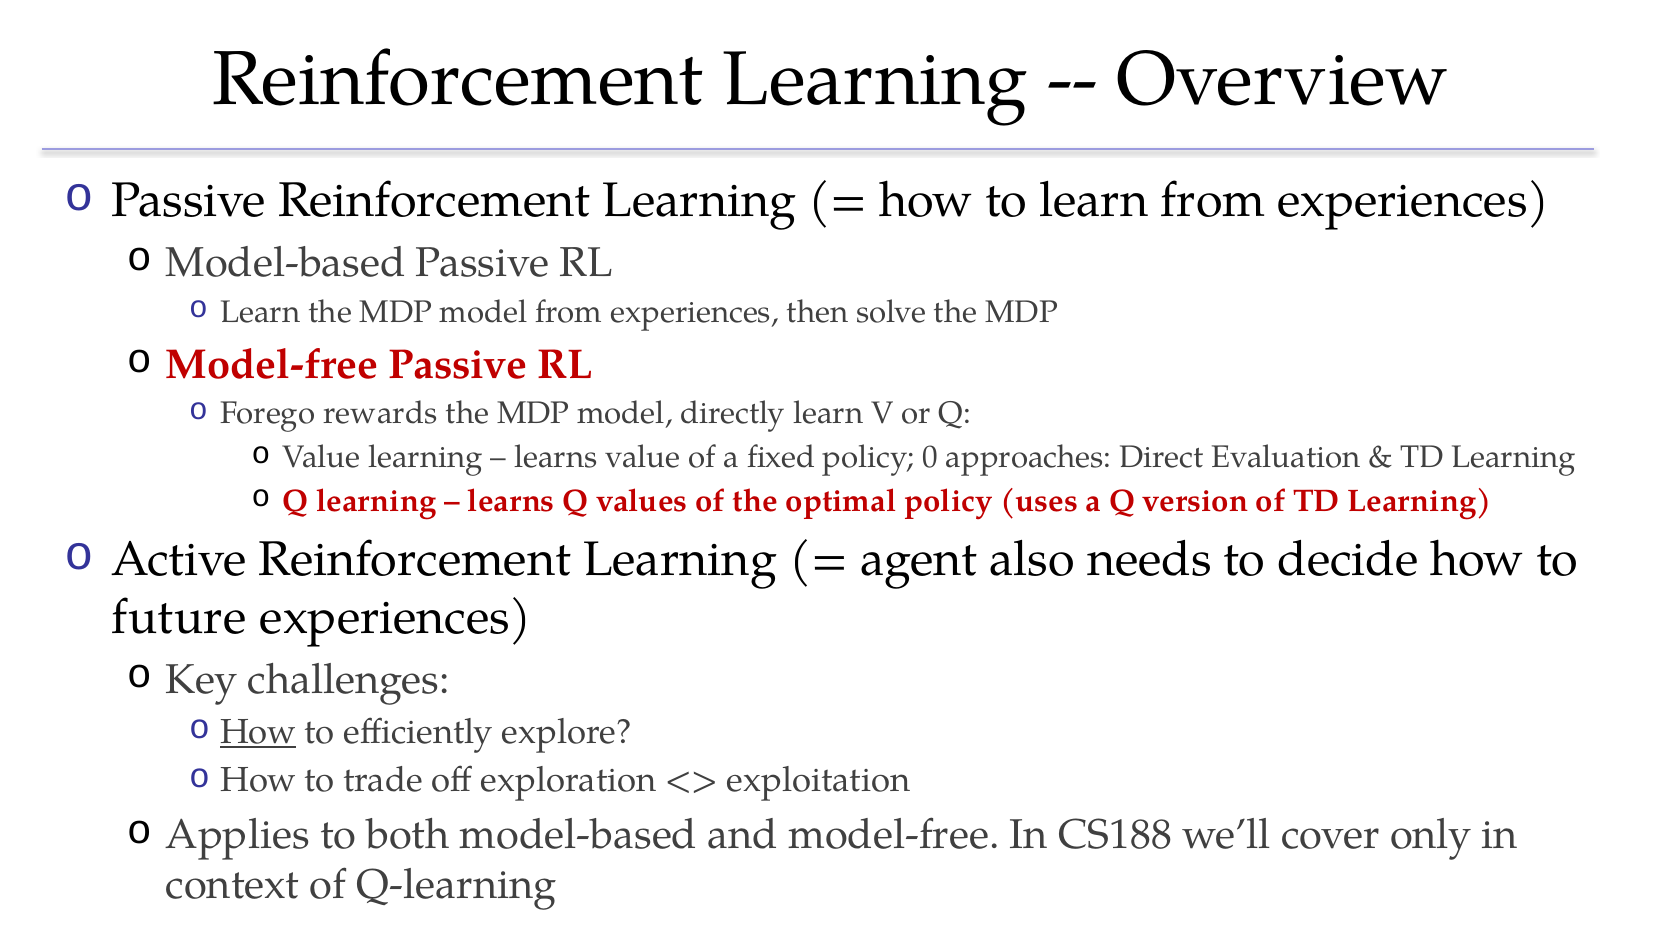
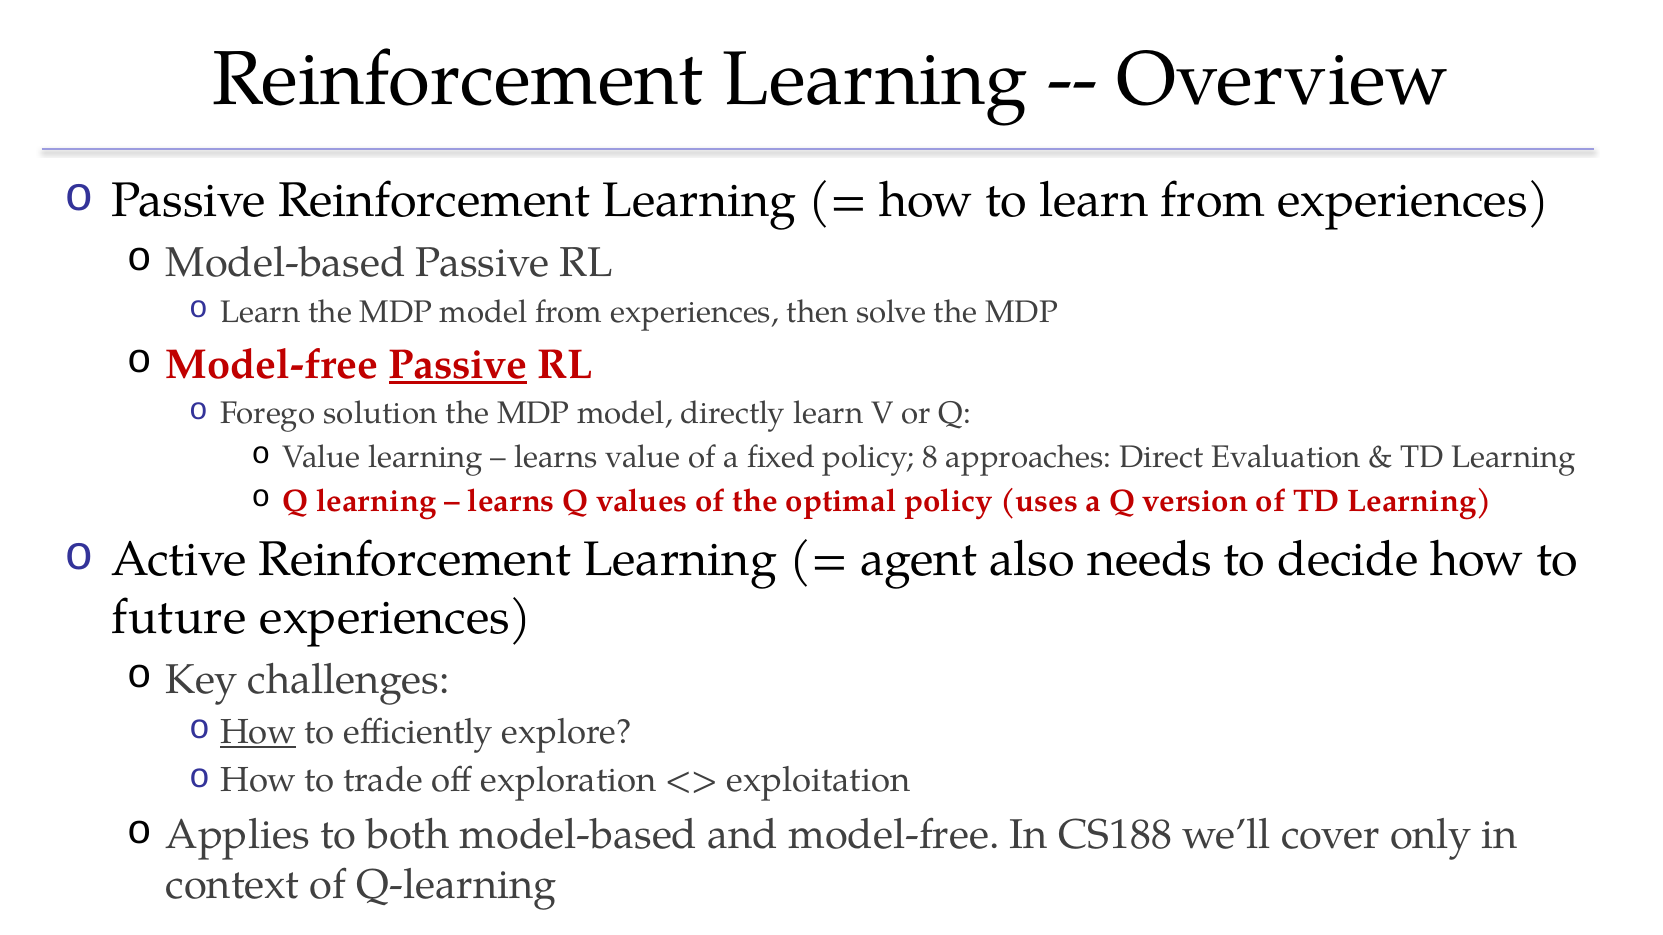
Passive at (458, 365) underline: none -> present
rewards: rewards -> solution
0: 0 -> 8
